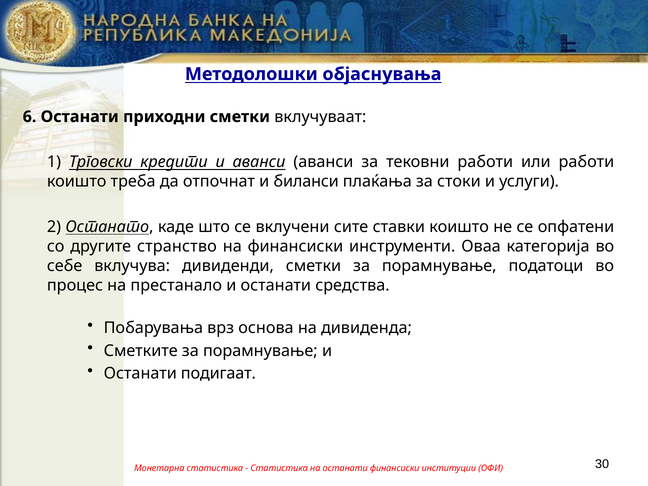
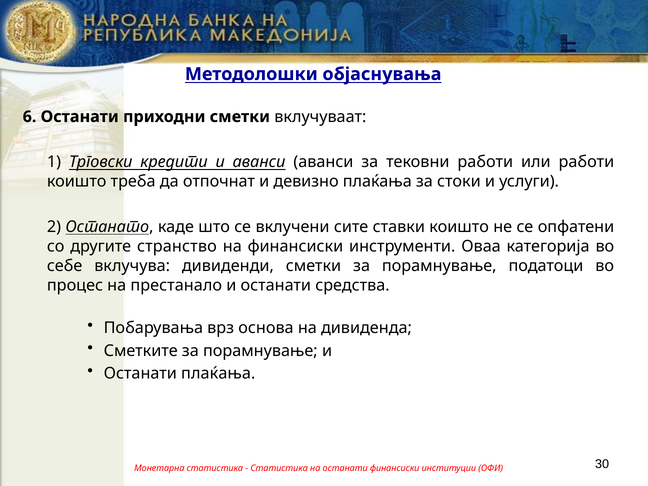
биланси: биланси -> девизно
Останати подигаат: подигаат -> плаќања
